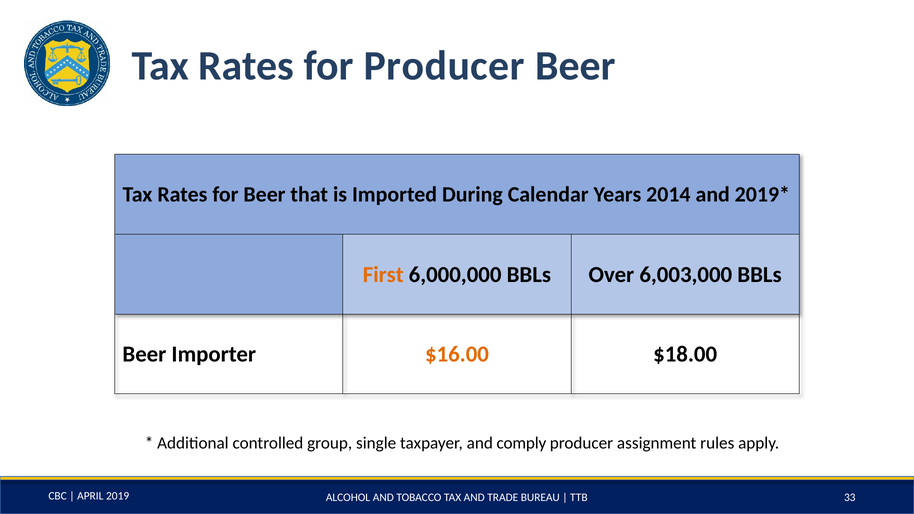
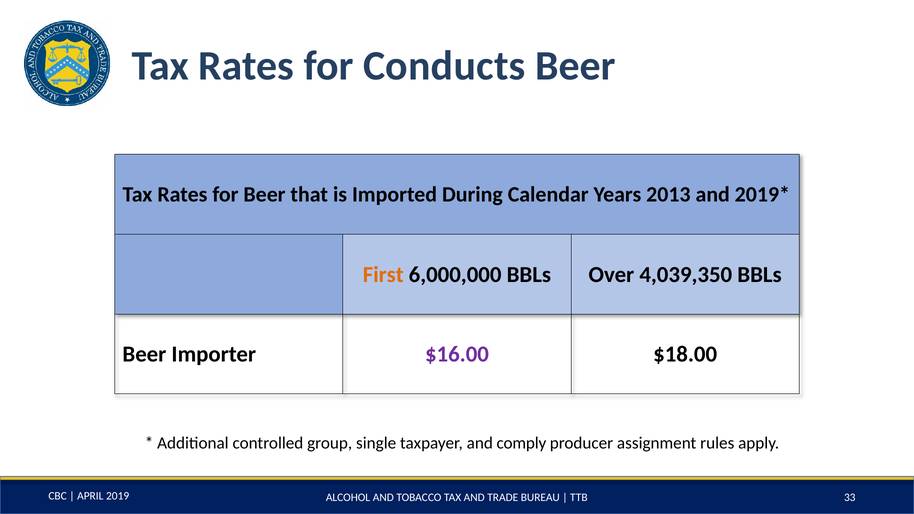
for Producer: Producer -> Conducts
2014: 2014 -> 2013
6,003,000: 6,003,000 -> 4,039,350
$16.00 colour: orange -> purple
